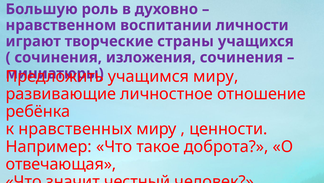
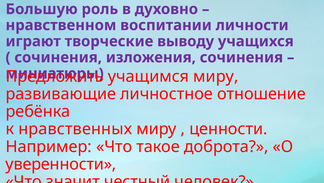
страны: страны -> выводу
отвечающая: отвечающая -> уверенности
